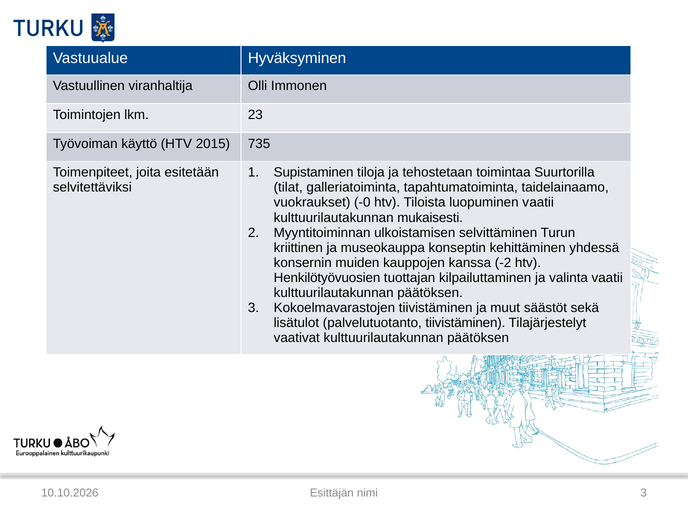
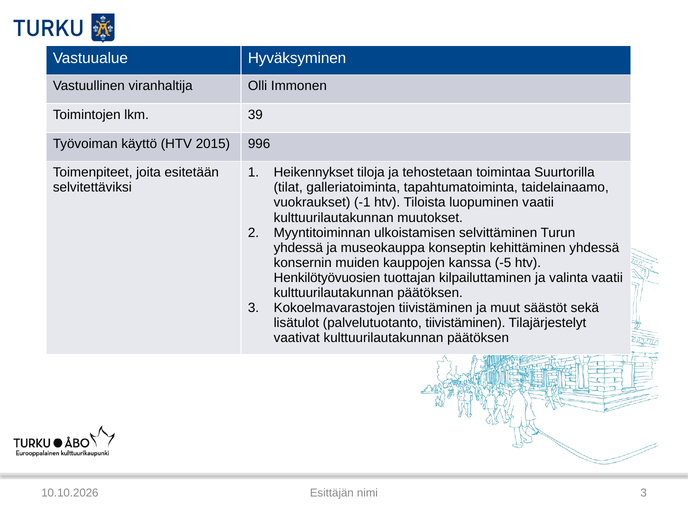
23: 23 -> 39
735: 735 -> 996
Supistaminen: Supistaminen -> Heikennykset
-0: -0 -> -1
mukaisesti: mukaisesti -> muutokset
kriittinen at (298, 248): kriittinen -> yhdessä
-2: -2 -> -5
